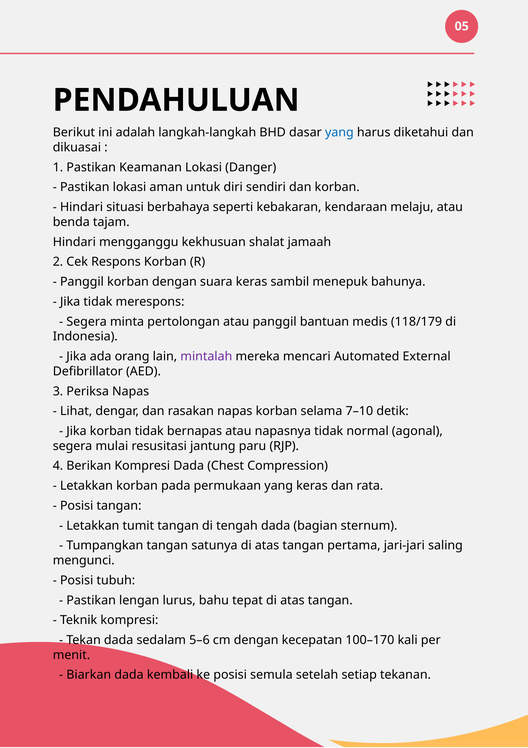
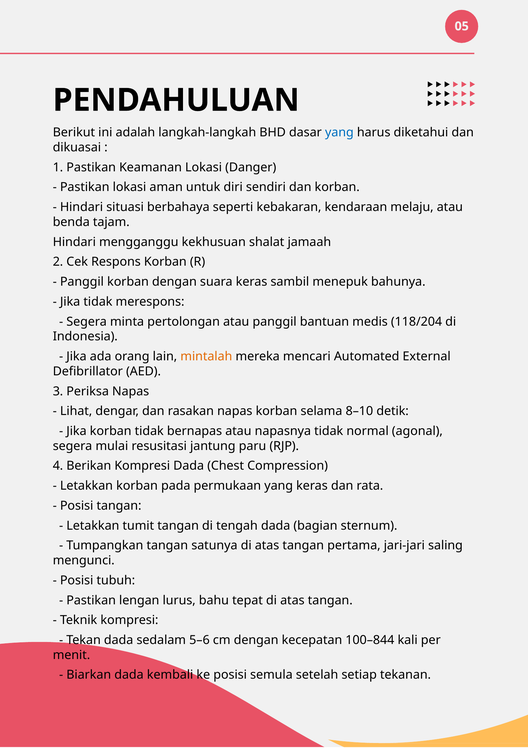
118/179: 118/179 -> 118/204
mintalah colour: purple -> orange
7–10: 7–10 -> 8–10
100–170: 100–170 -> 100–844
